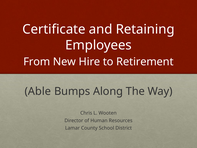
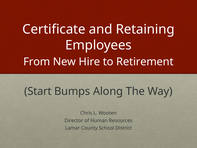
Able: Able -> Start
